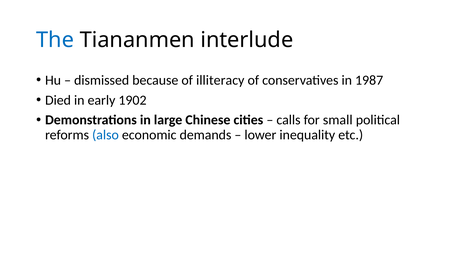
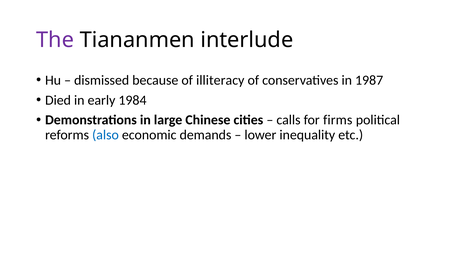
The colour: blue -> purple
1902: 1902 -> 1984
small: small -> firms
